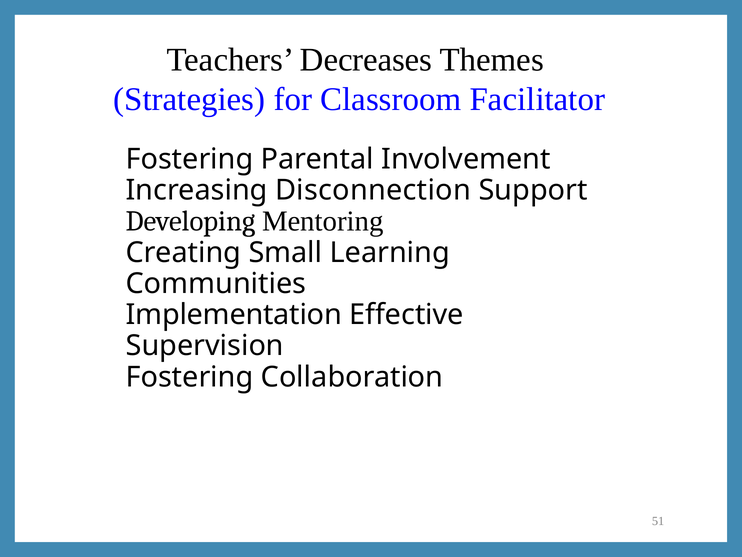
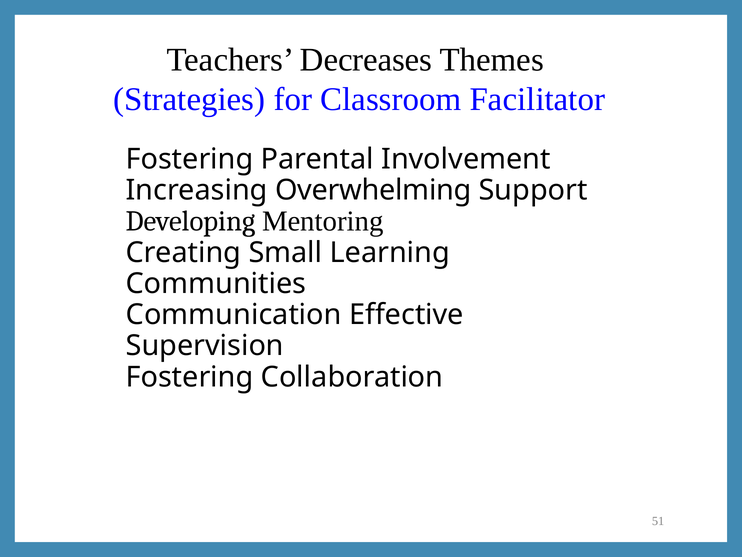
Disconnection: Disconnection -> Overwhelming
Implementation: Implementation -> Communication
